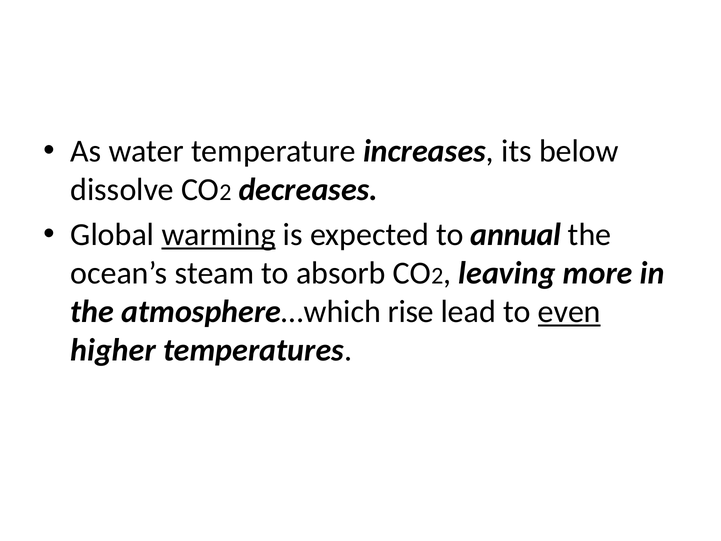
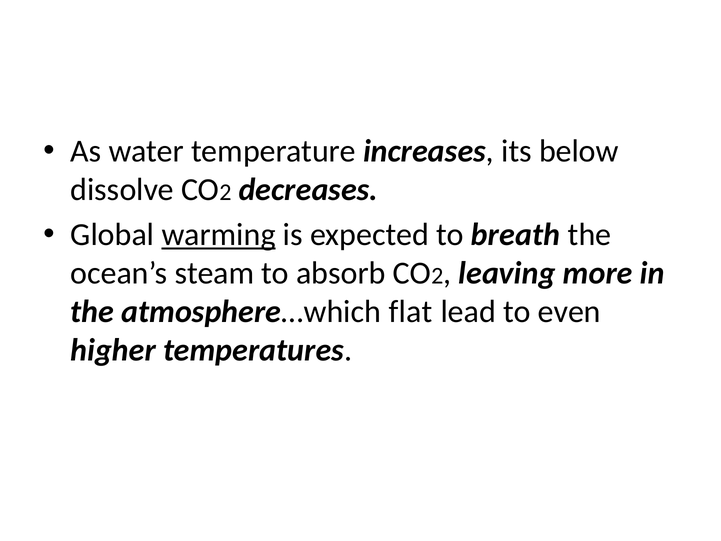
annual: annual -> breath
rise: rise -> flat
even underline: present -> none
